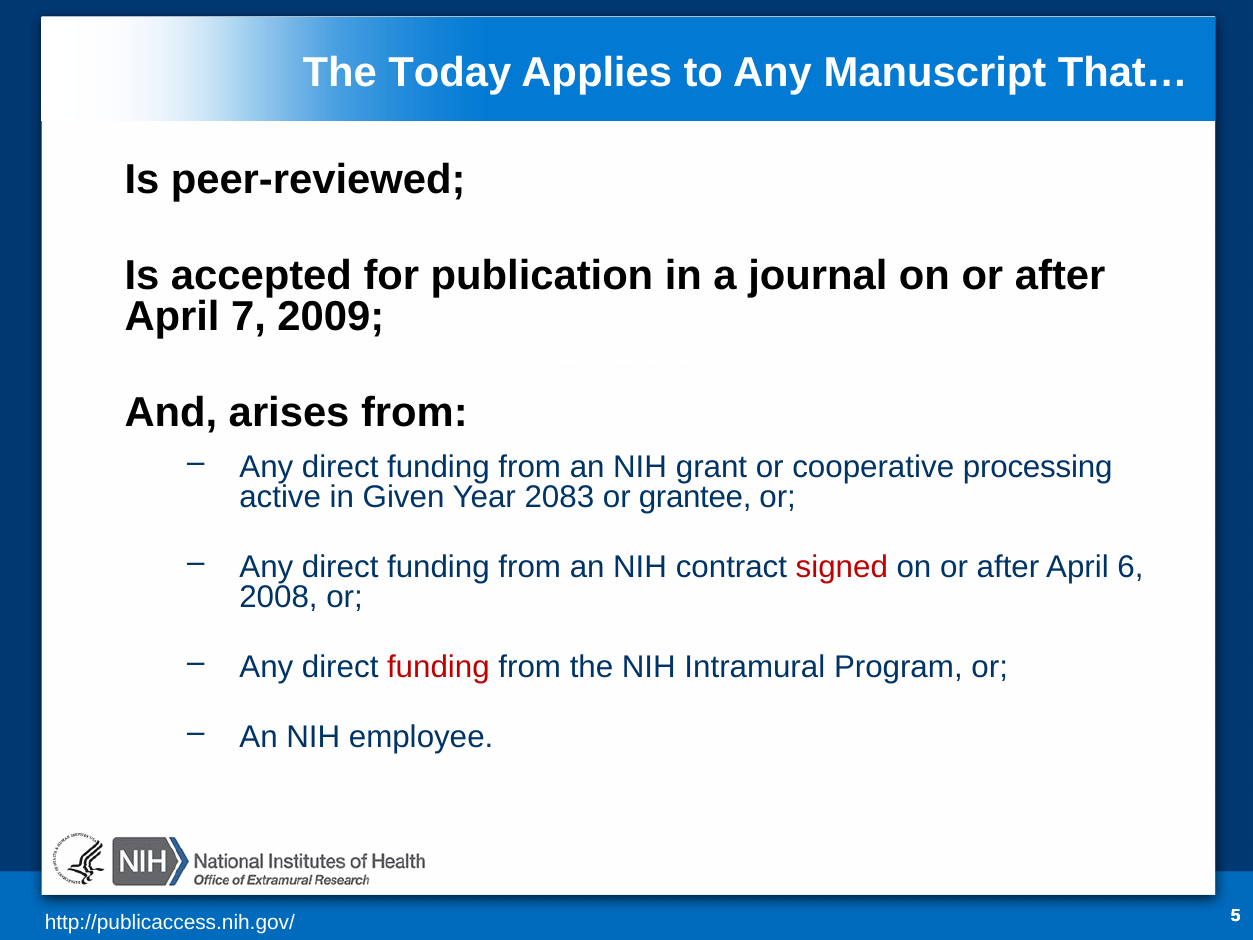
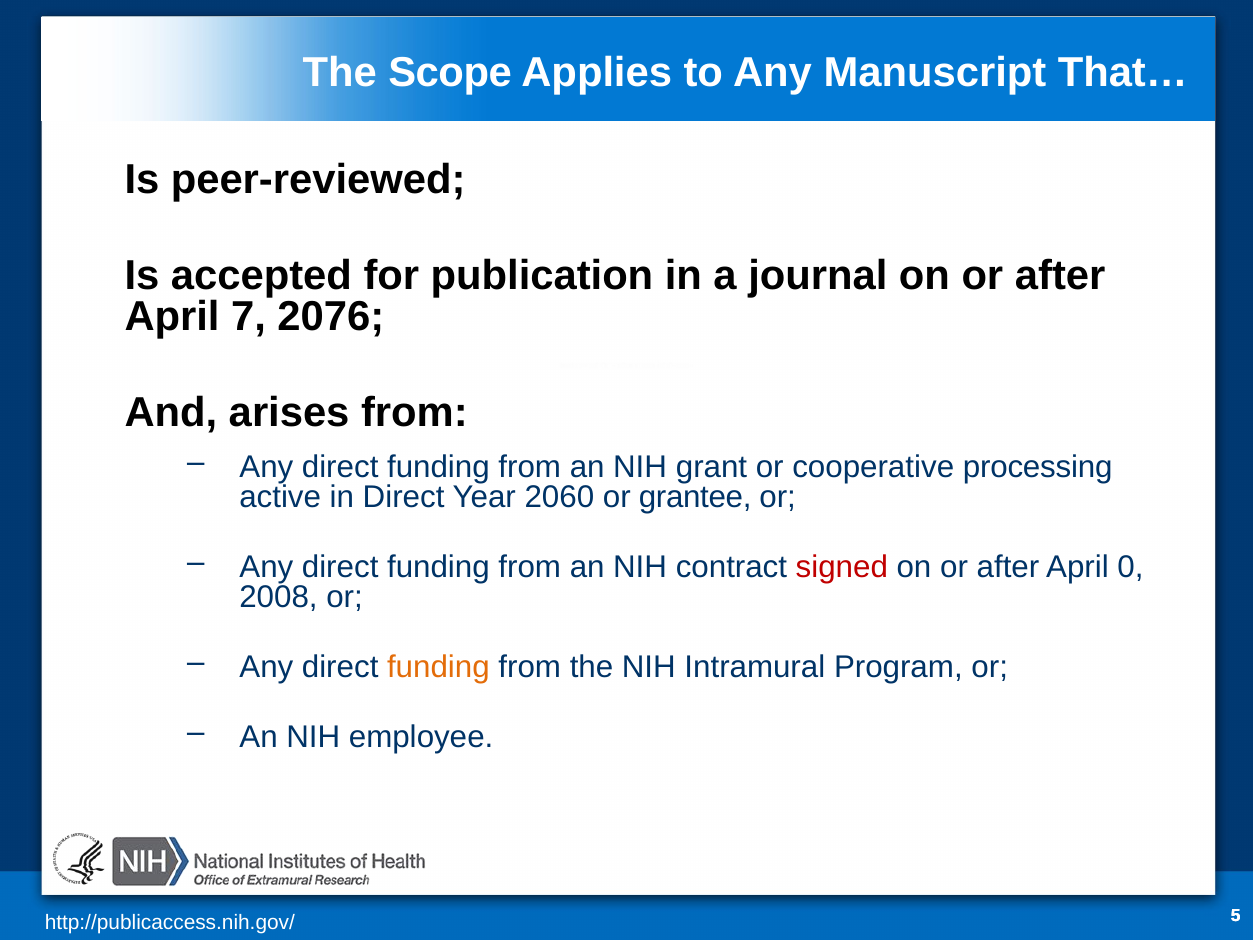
Today: Today -> Scope
2009: 2009 -> 2076
in Given: Given -> Direct
2083: 2083 -> 2060
6: 6 -> 0
funding at (438, 667) colour: red -> orange
